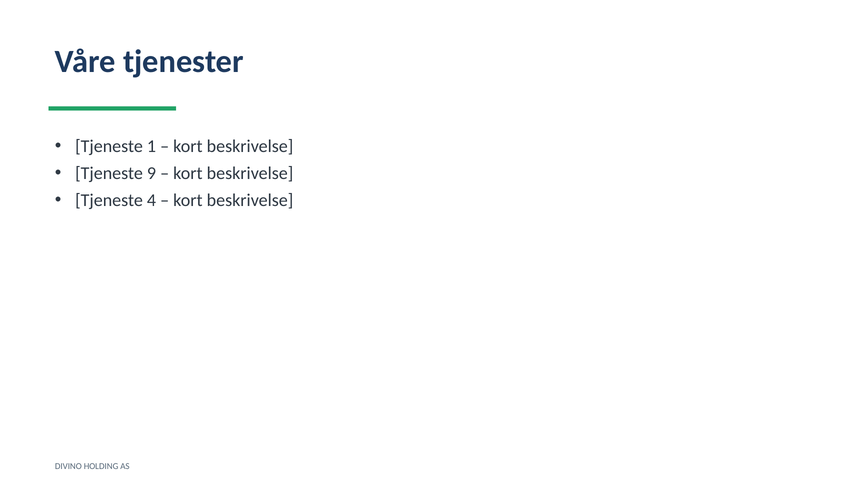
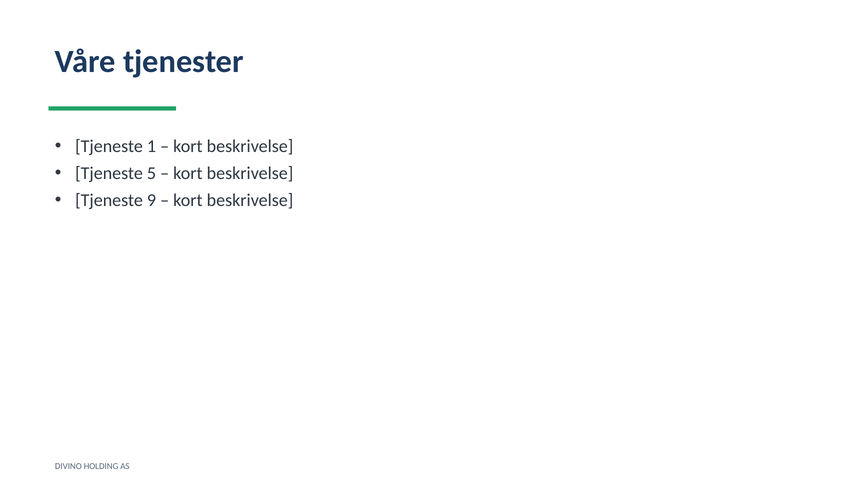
9: 9 -> 5
4: 4 -> 9
